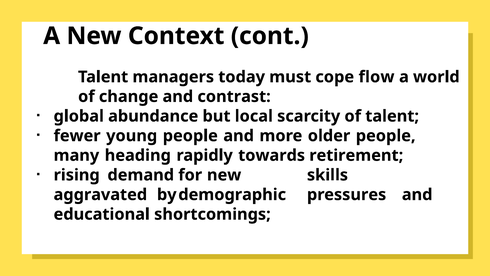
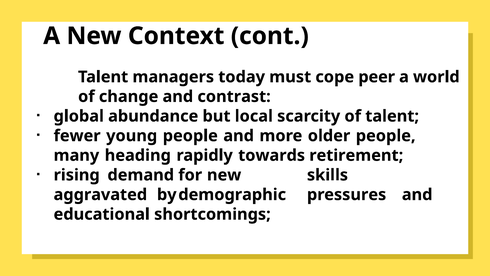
flow: flow -> peer
